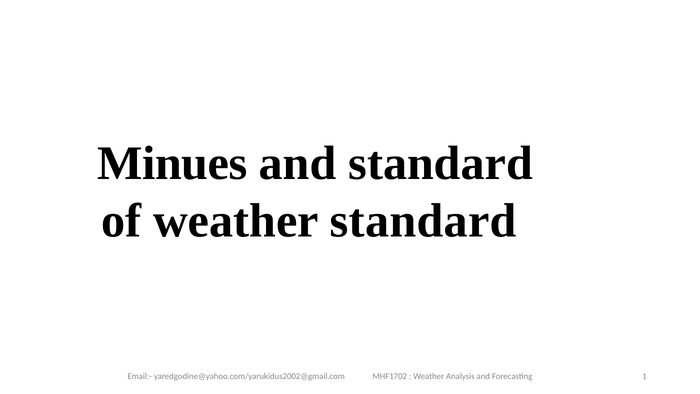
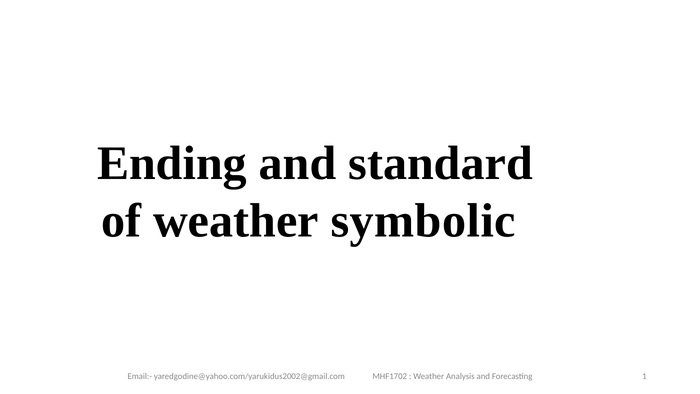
Minues: Minues -> Ending
weather standard: standard -> symbolic
